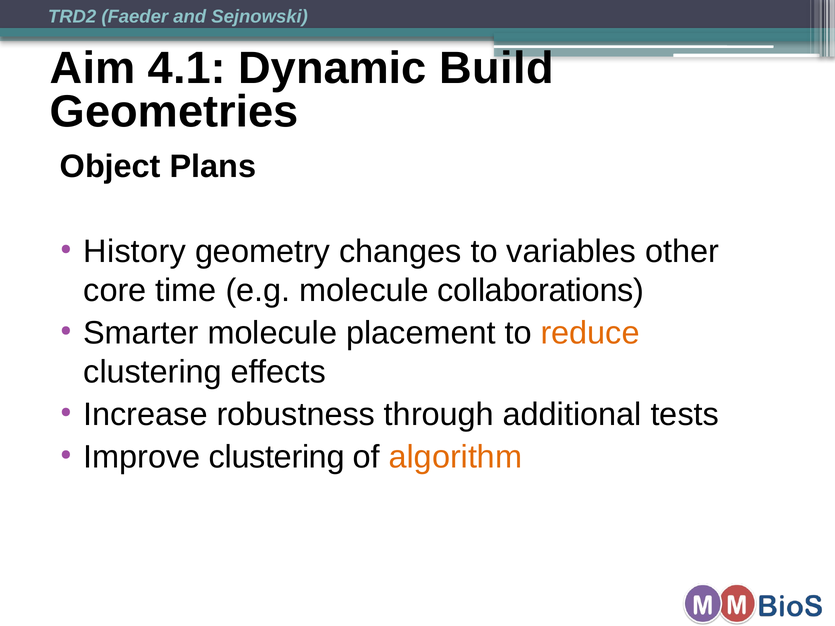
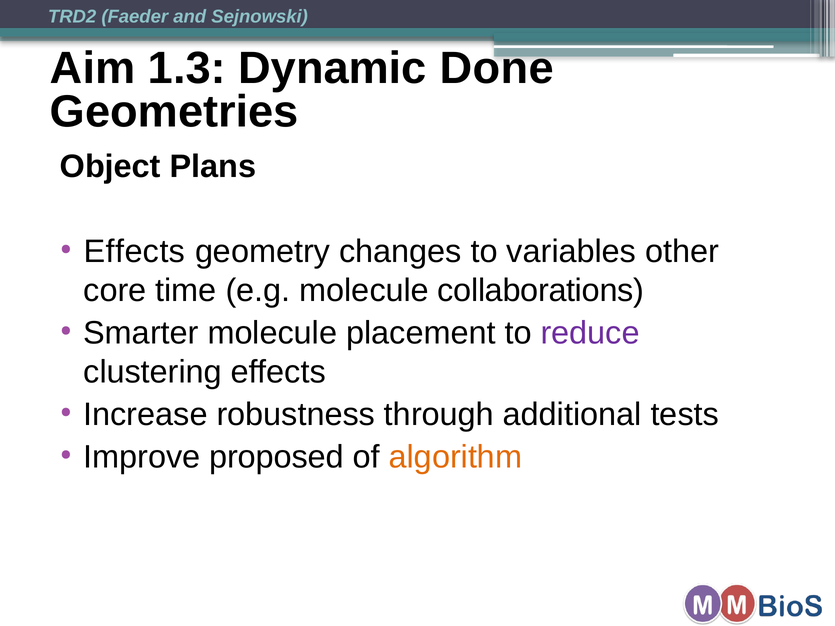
4.1: 4.1 -> 1.3
Build: Build -> Done
History at (135, 252): History -> Effects
reduce colour: orange -> purple
Improve clustering: clustering -> proposed
